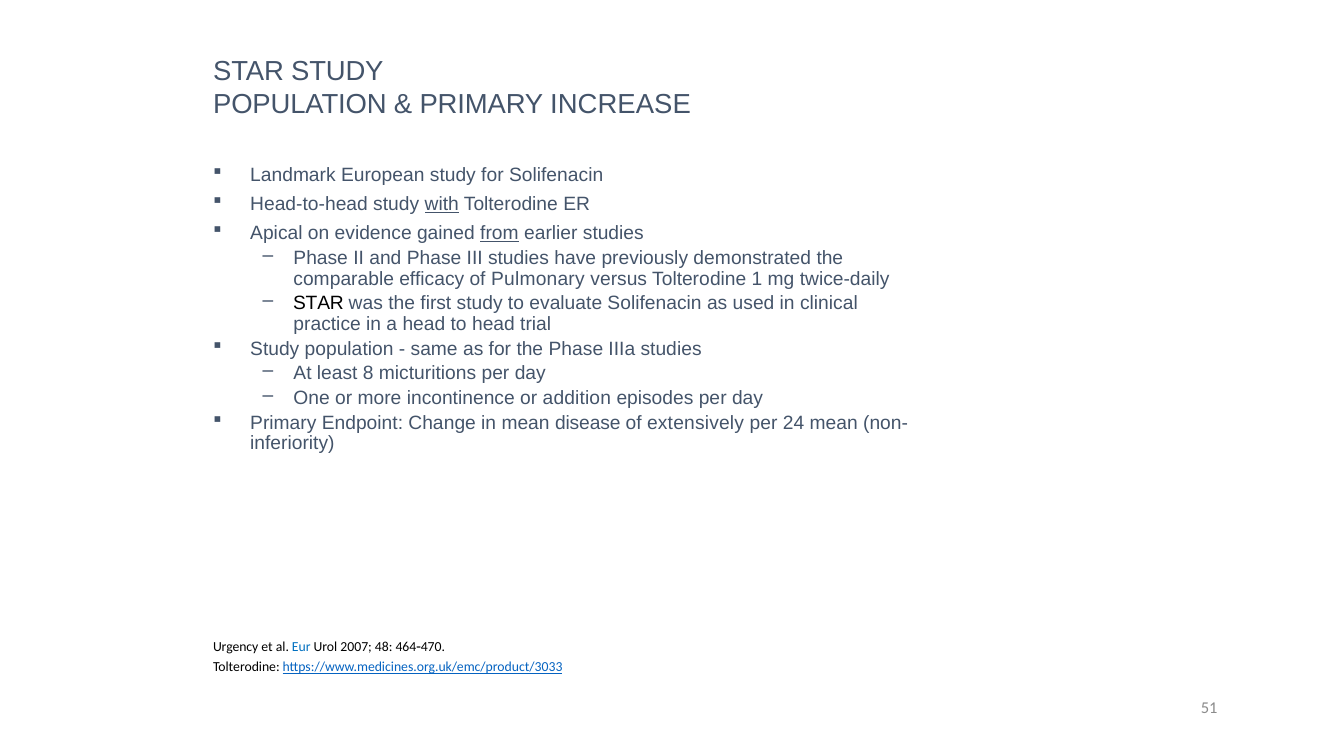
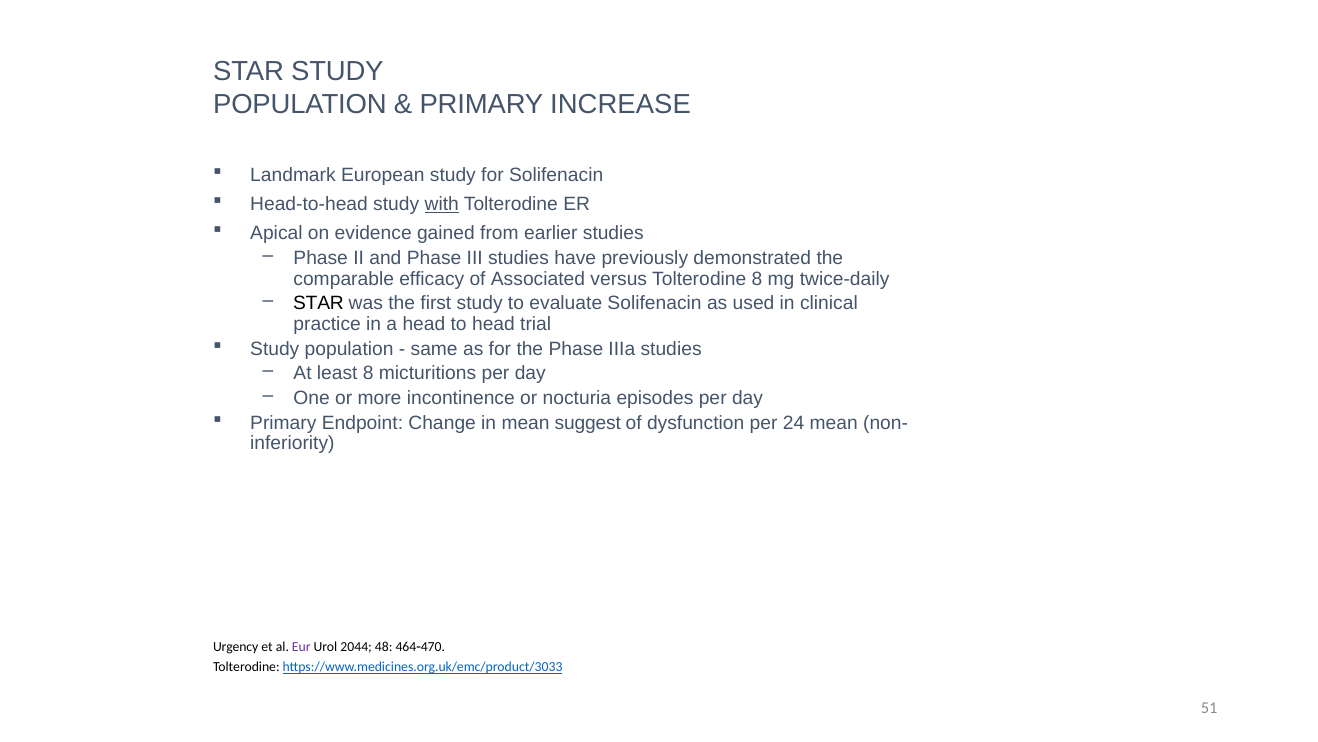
from underline: present -> none
Pulmonary: Pulmonary -> Associated
Tolterodine 1: 1 -> 8
addition: addition -> nocturia
disease: disease -> suggest
extensively: extensively -> dysfunction
Eur colour: blue -> purple
2007: 2007 -> 2044
